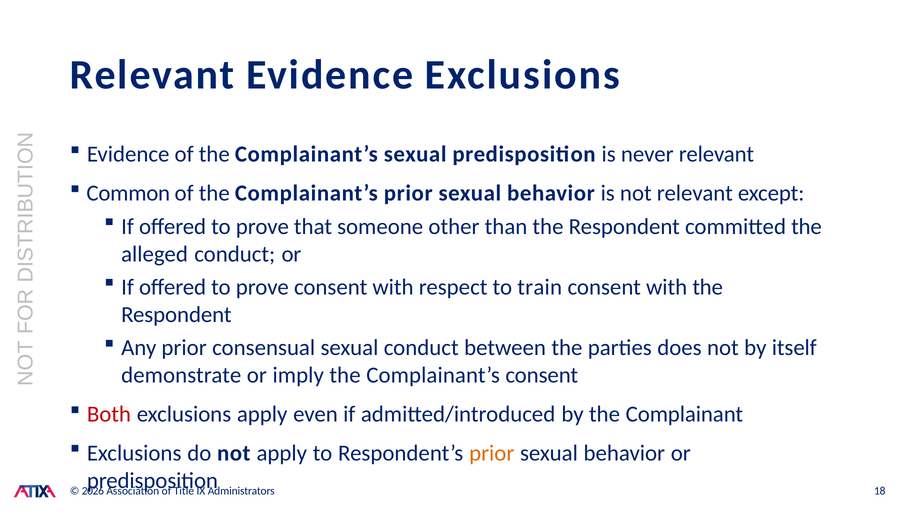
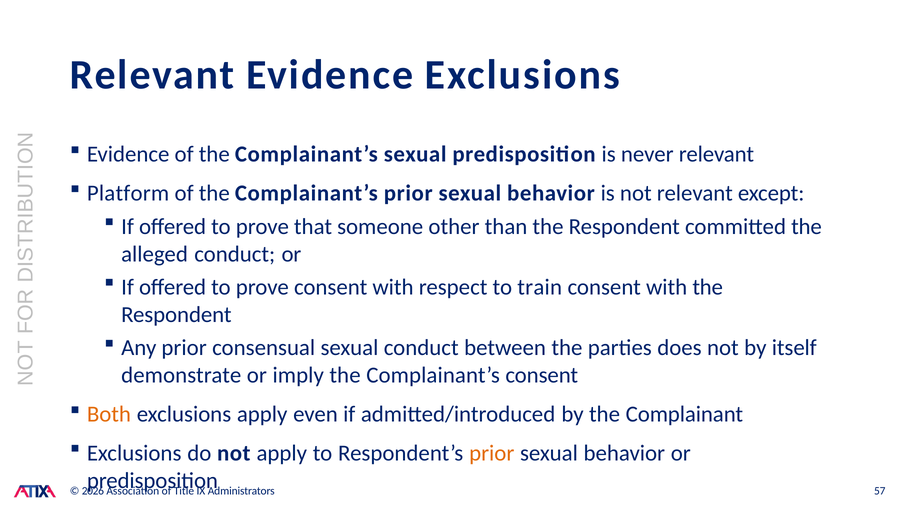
Common: Common -> Platform
Both colour: red -> orange
18: 18 -> 57
